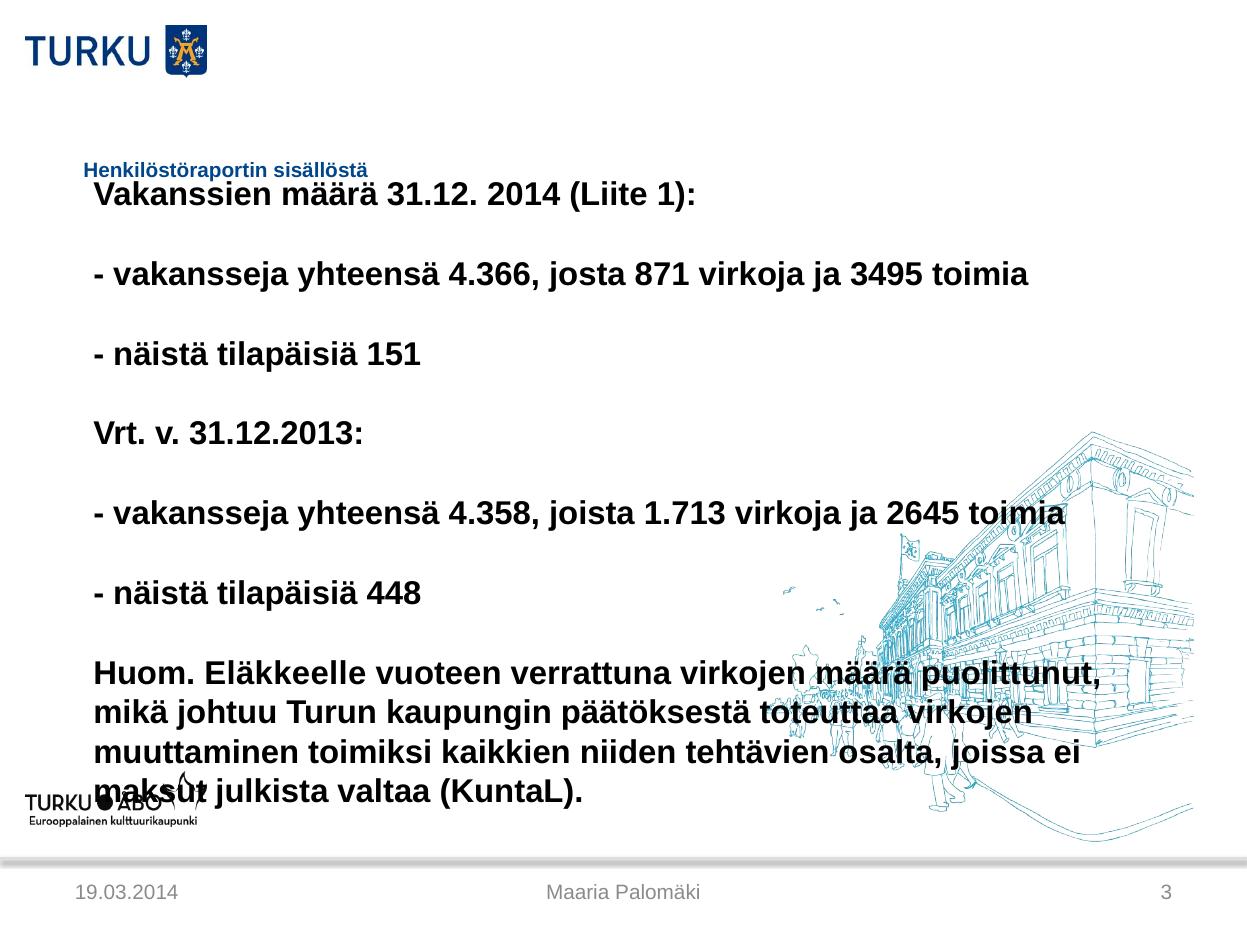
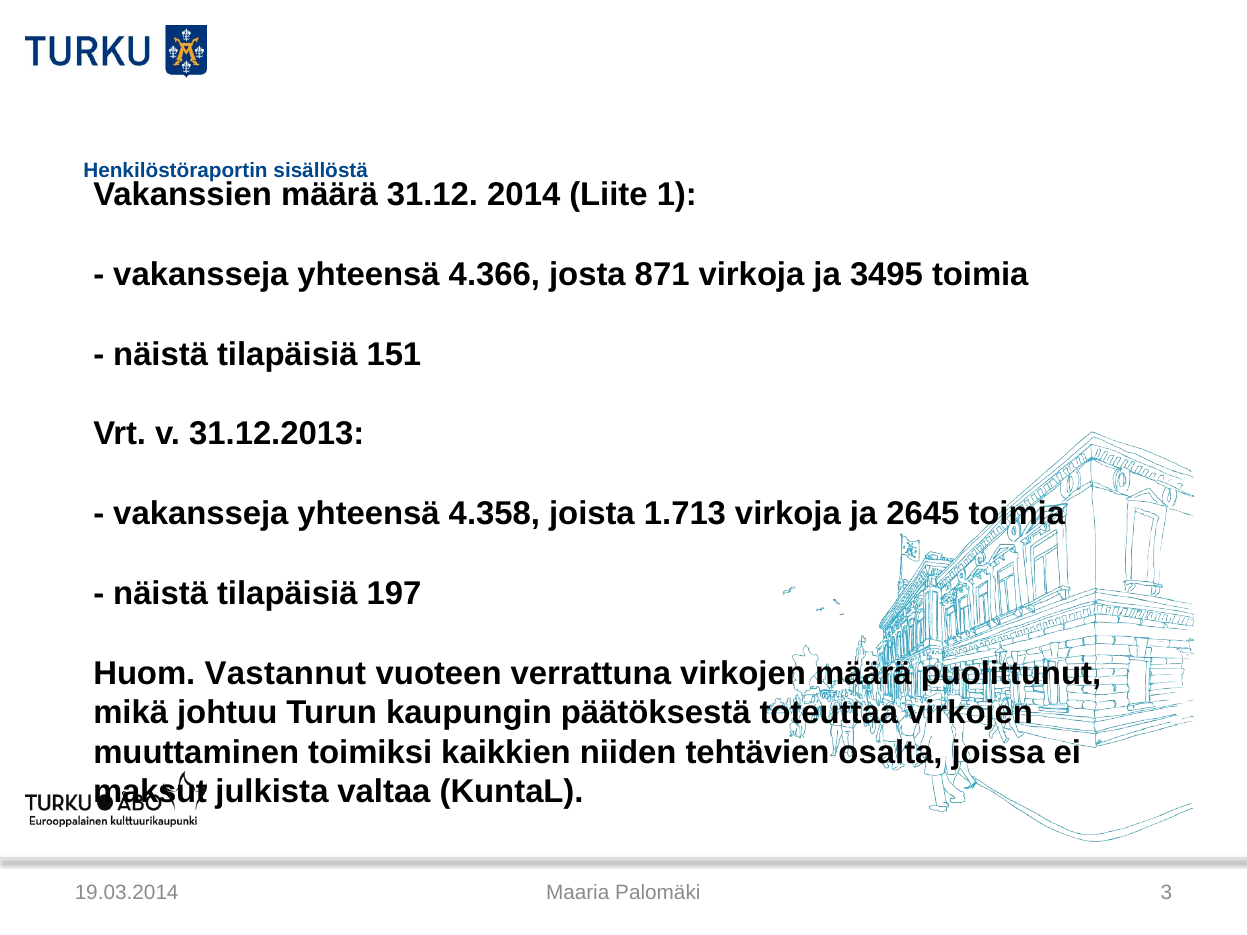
448: 448 -> 197
Eläkkeelle: Eläkkeelle -> Vastannut
